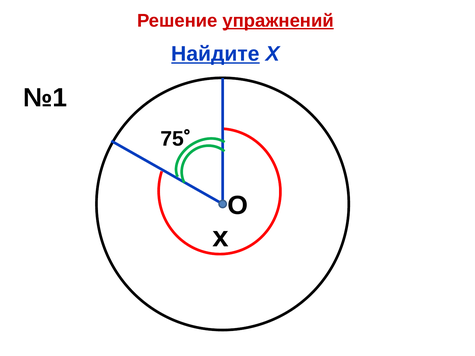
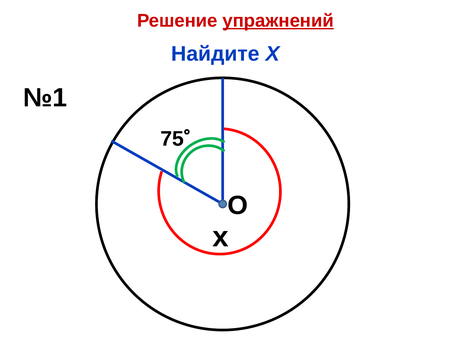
Найдите underline: present -> none
